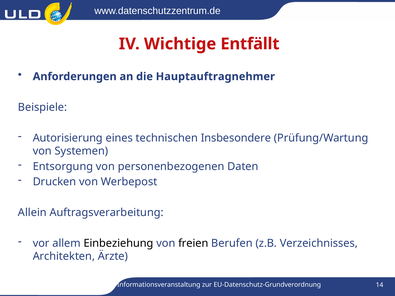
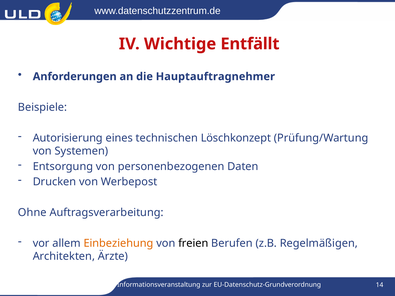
Insbesondere: Insbesondere -> Löschkonzept
Allein: Allein -> Ohne
Einbeziehung colour: black -> orange
Verzeichnisses: Verzeichnisses -> Regelmäßigen
